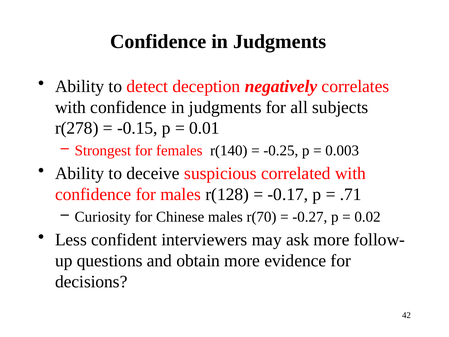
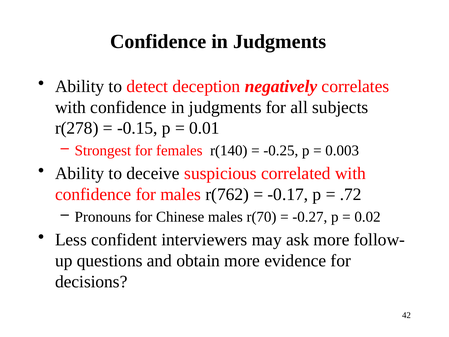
r(128: r(128 -> r(762
.71: .71 -> .72
Curiosity: Curiosity -> Pronouns
